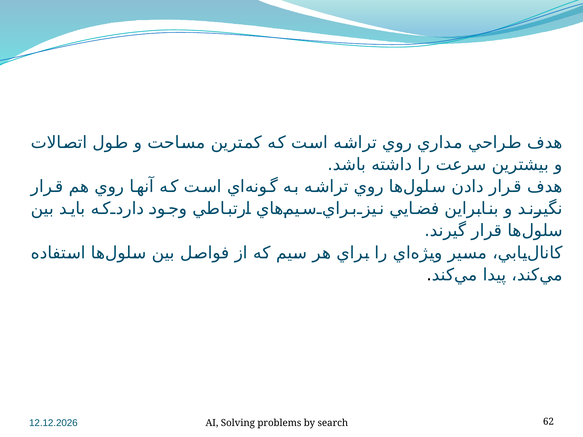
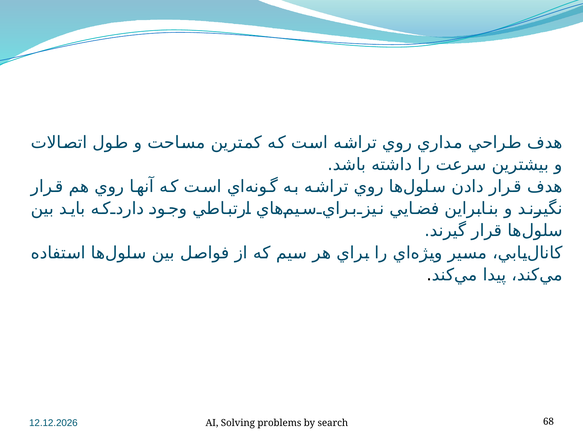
62: 62 -> 68
